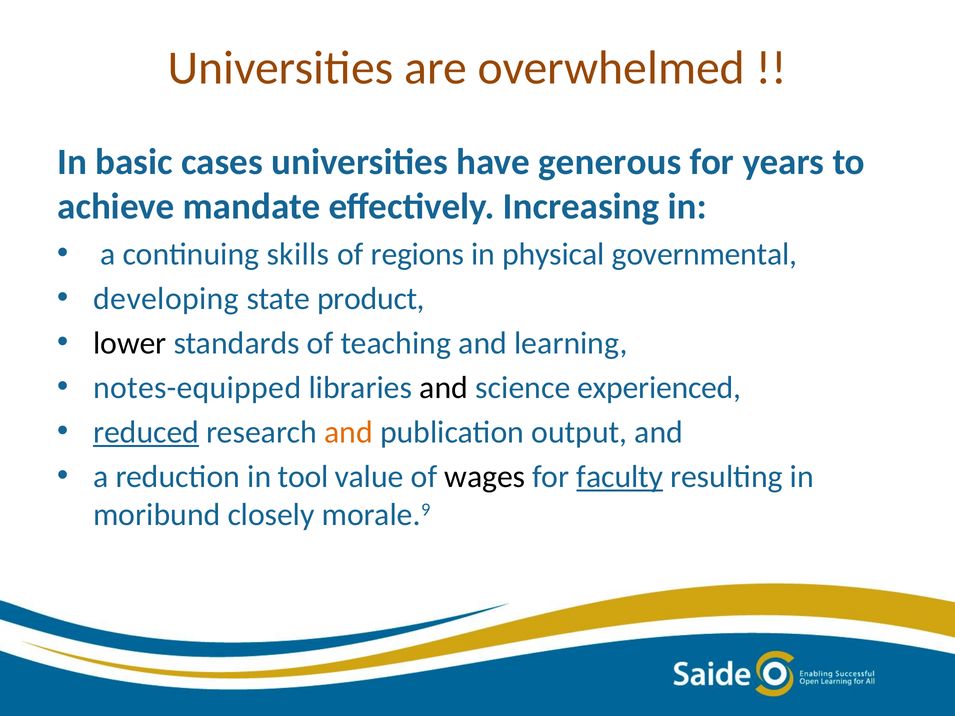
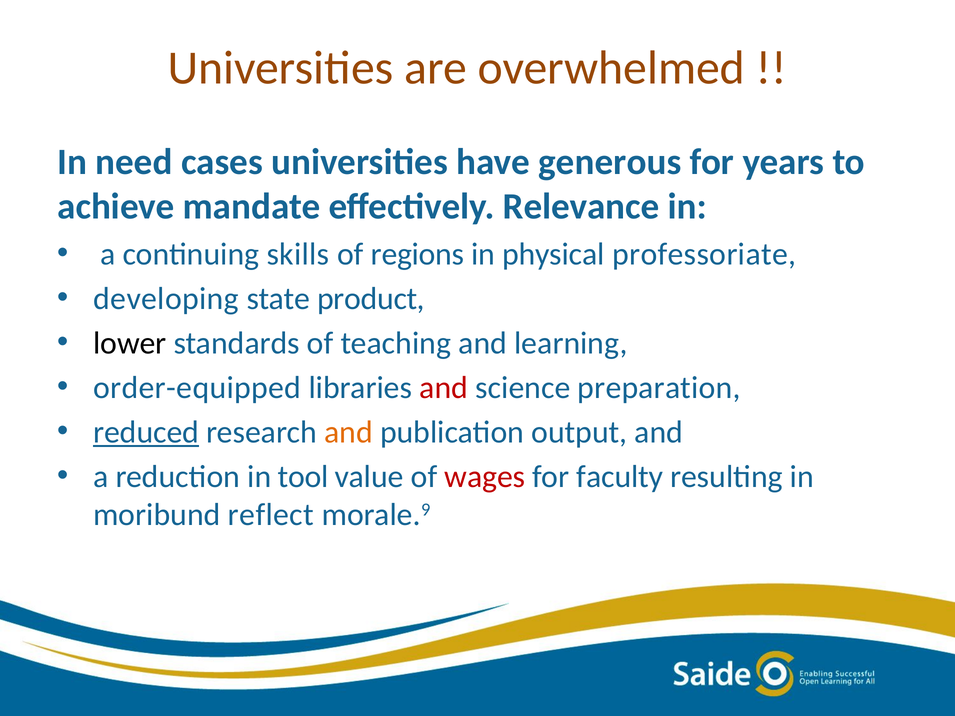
basic: basic -> need
Increasing: Increasing -> Relevance
governmental: governmental -> professoriate
notes-equipped: notes-equipped -> order-equipped
and at (444, 388) colour: black -> red
experienced: experienced -> preparation
wages colour: black -> red
faculty underline: present -> none
closely: closely -> reflect
